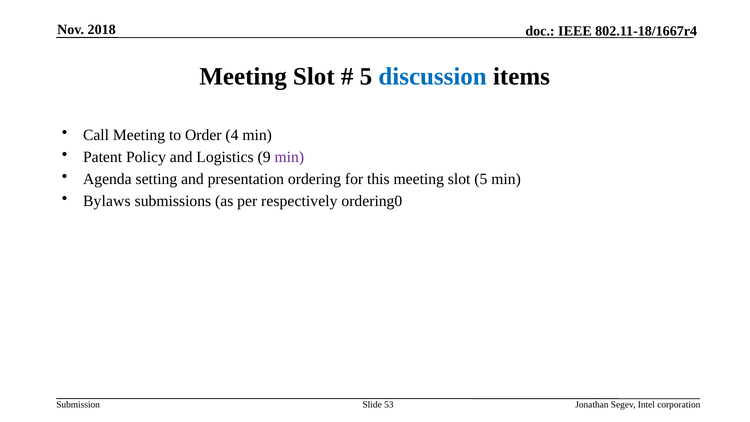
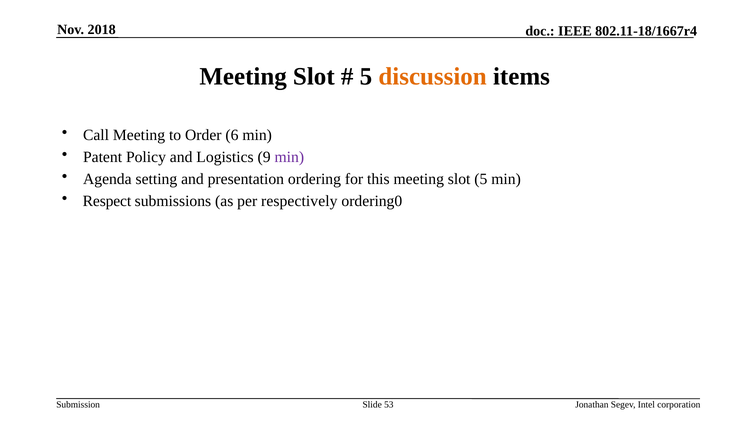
discussion colour: blue -> orange
4: 4 -> 6
Bylaws: Bylaws -> Respect
